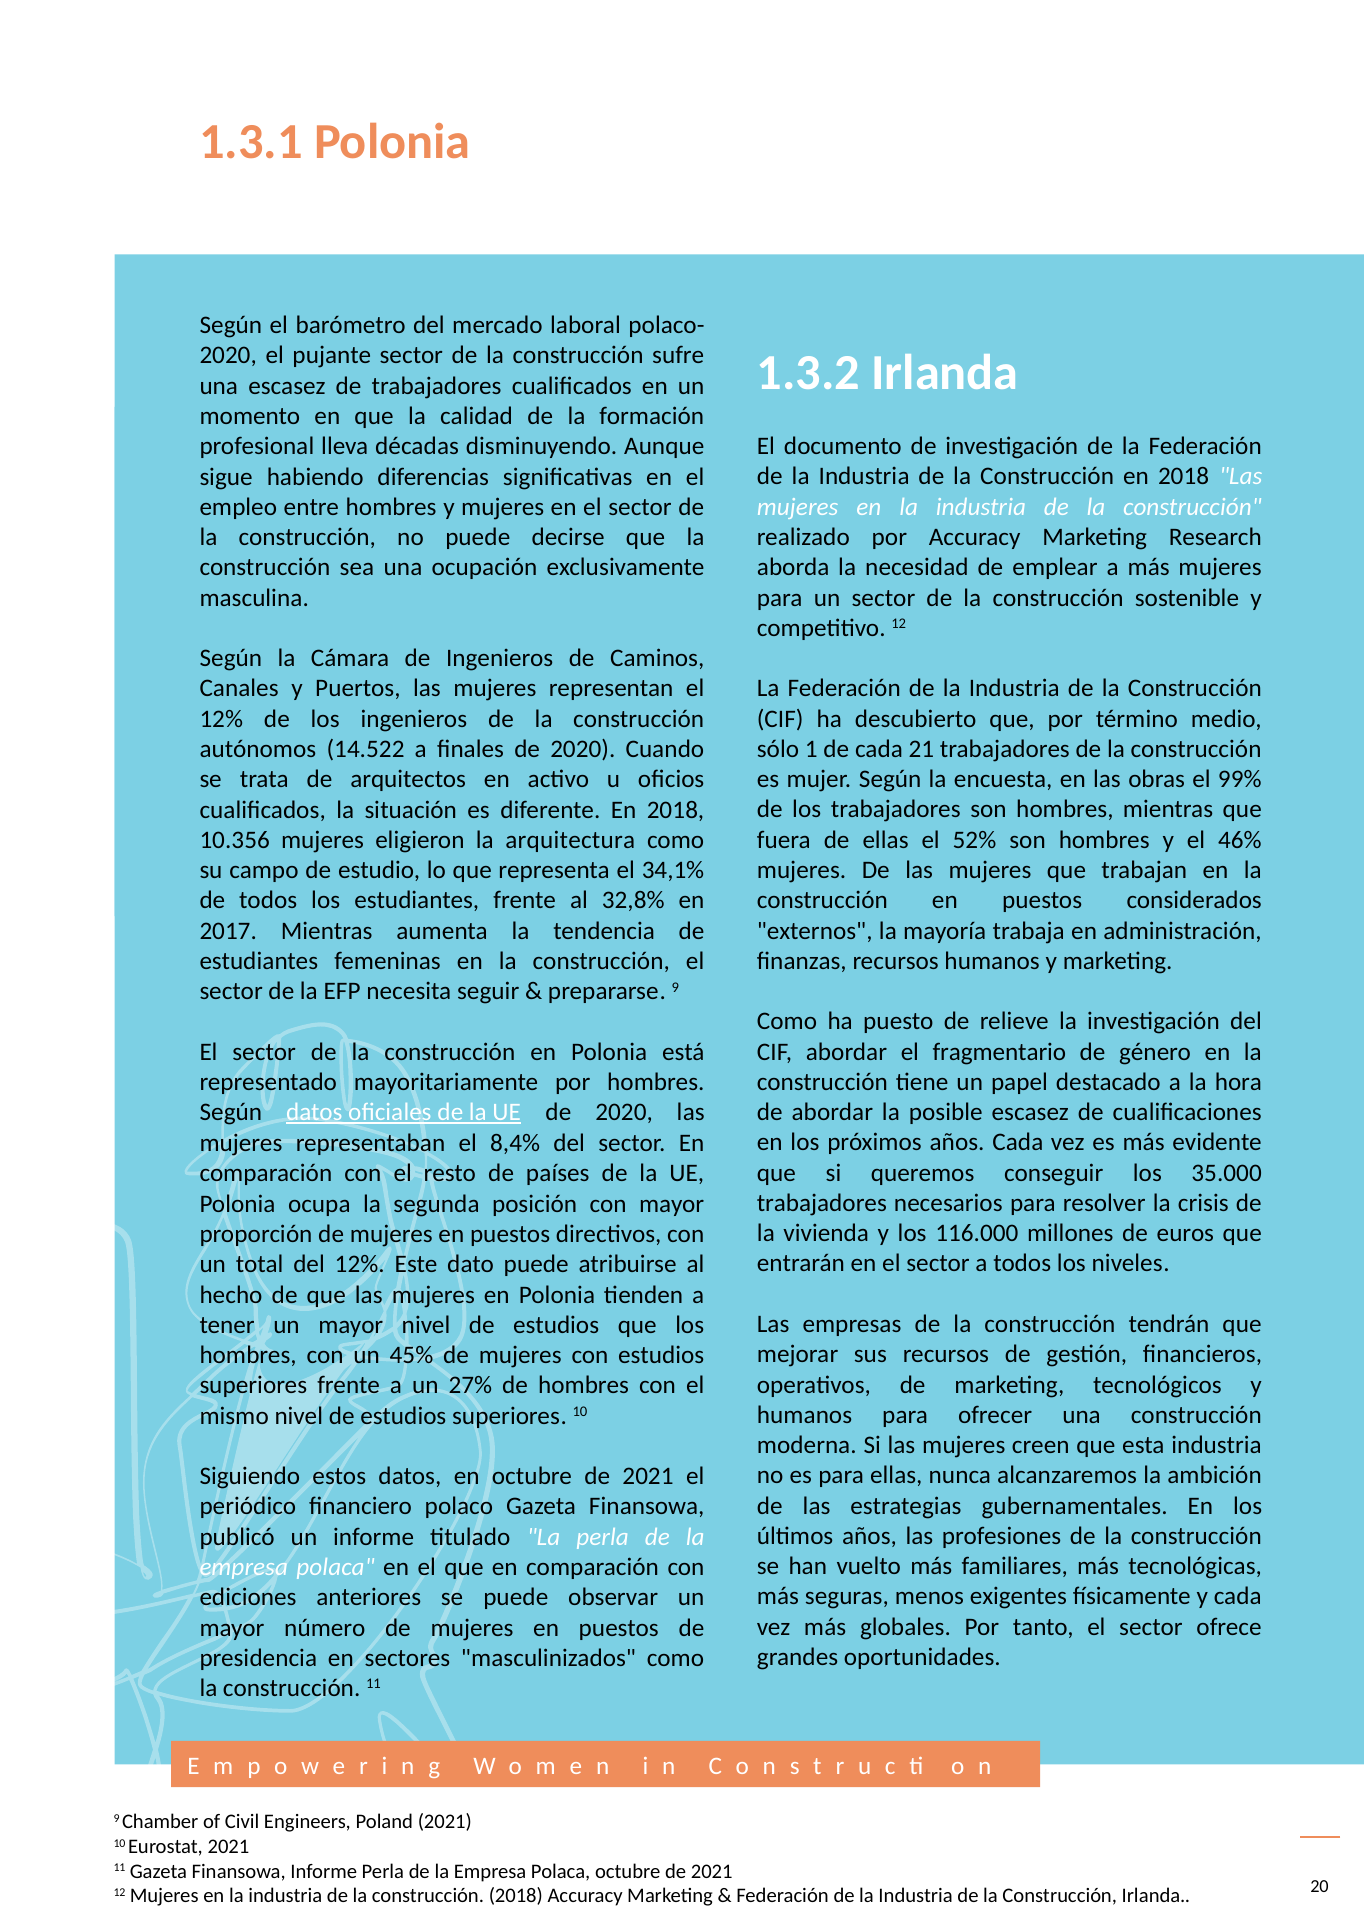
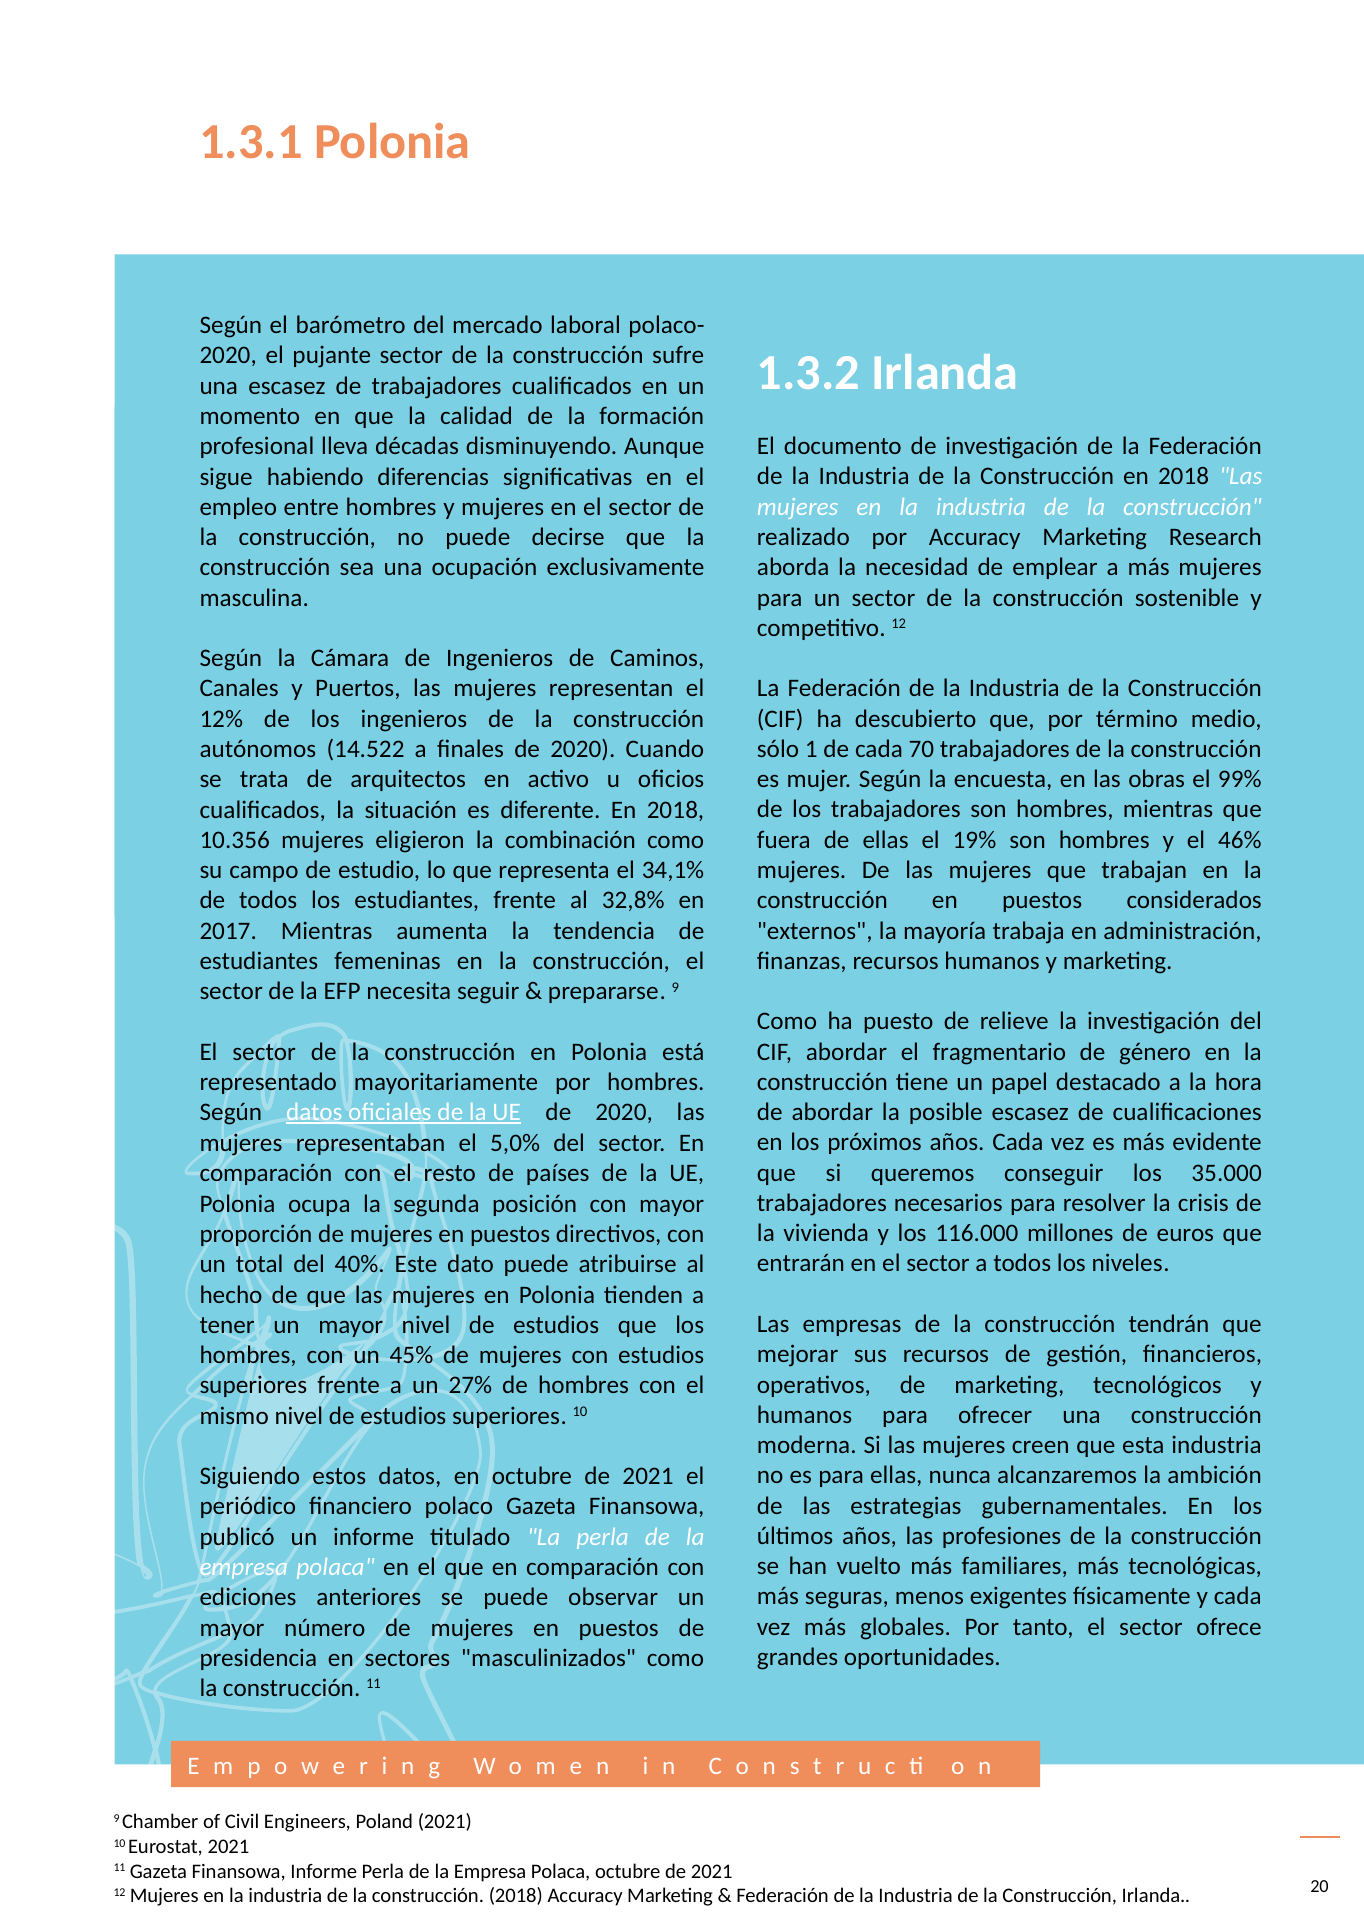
21: 21 -> 70
52%: 52% -> 19%
arquitectura: arquitectura -> combinación
8,4%: 8,4% -> 5,0%
del 12%: 12% -> 40%
